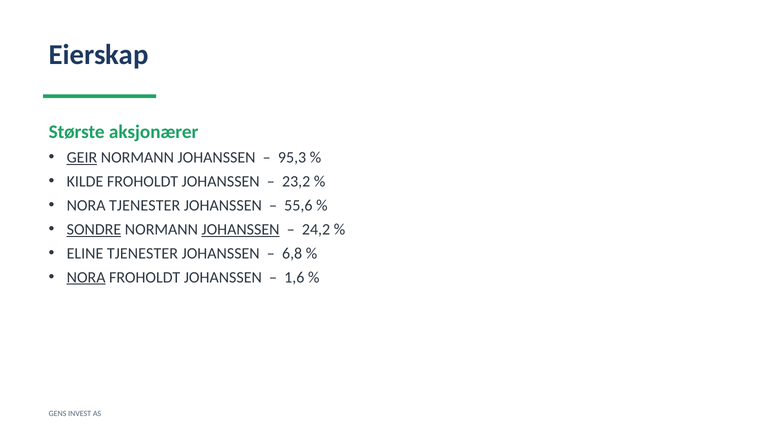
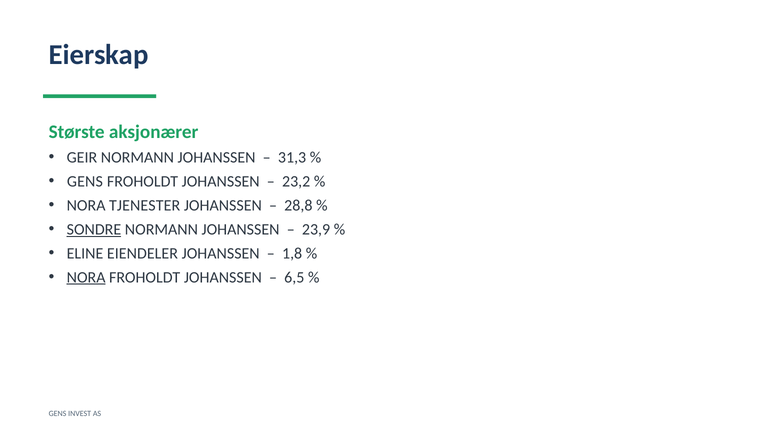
GEIR underline: present -> none
95,3: 95,3 -> 31,3
KILDE at (85, 181): KILDE -> GENS
55,6: 55,6 -> 28,8
JOHANSSEN at (241, 229) underline: present -> none
24,2: 24,2 -> 23,9
ELINE TJENESTER: TJENESTER -> EIENDELER
6,8: 6,8 -> 1,8
1,6: 1,6 -> 6,5
